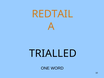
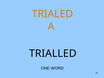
REDTAIL: REDTAIL -> TRIALED
